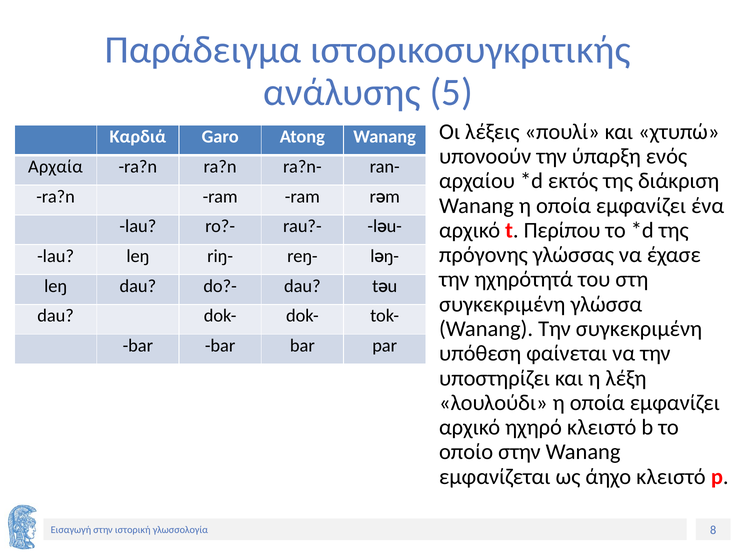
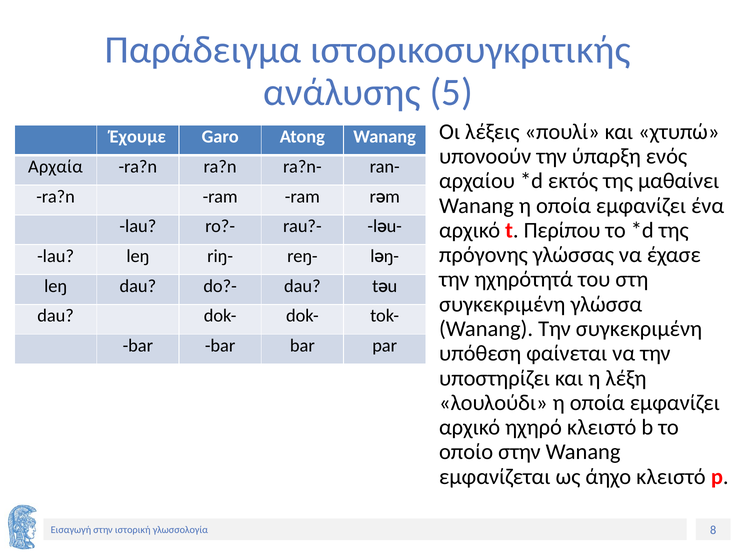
Καρδιά: Καρδιά -> Έχουμε
διάκριση: διάκριση -> μαθαίνει
